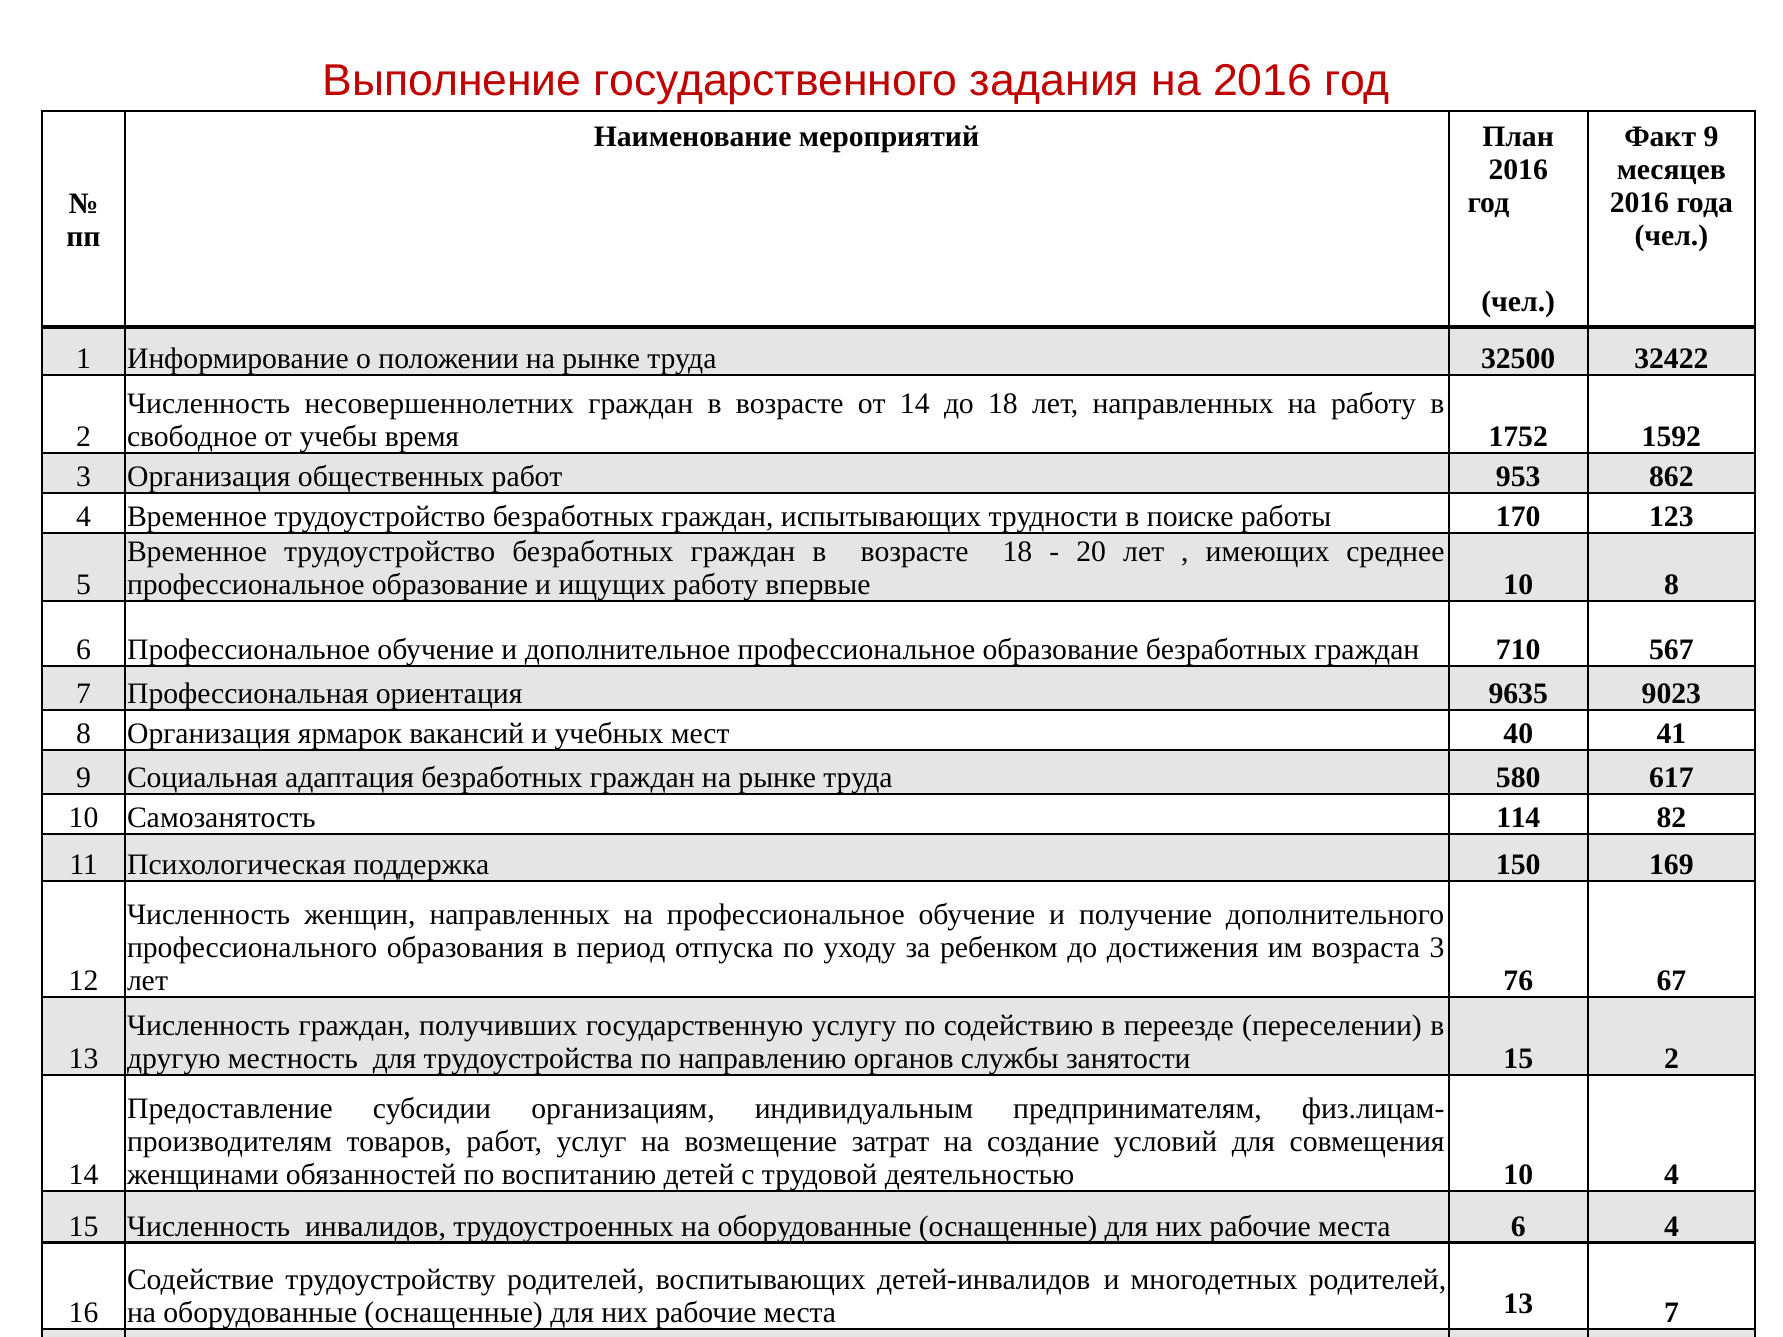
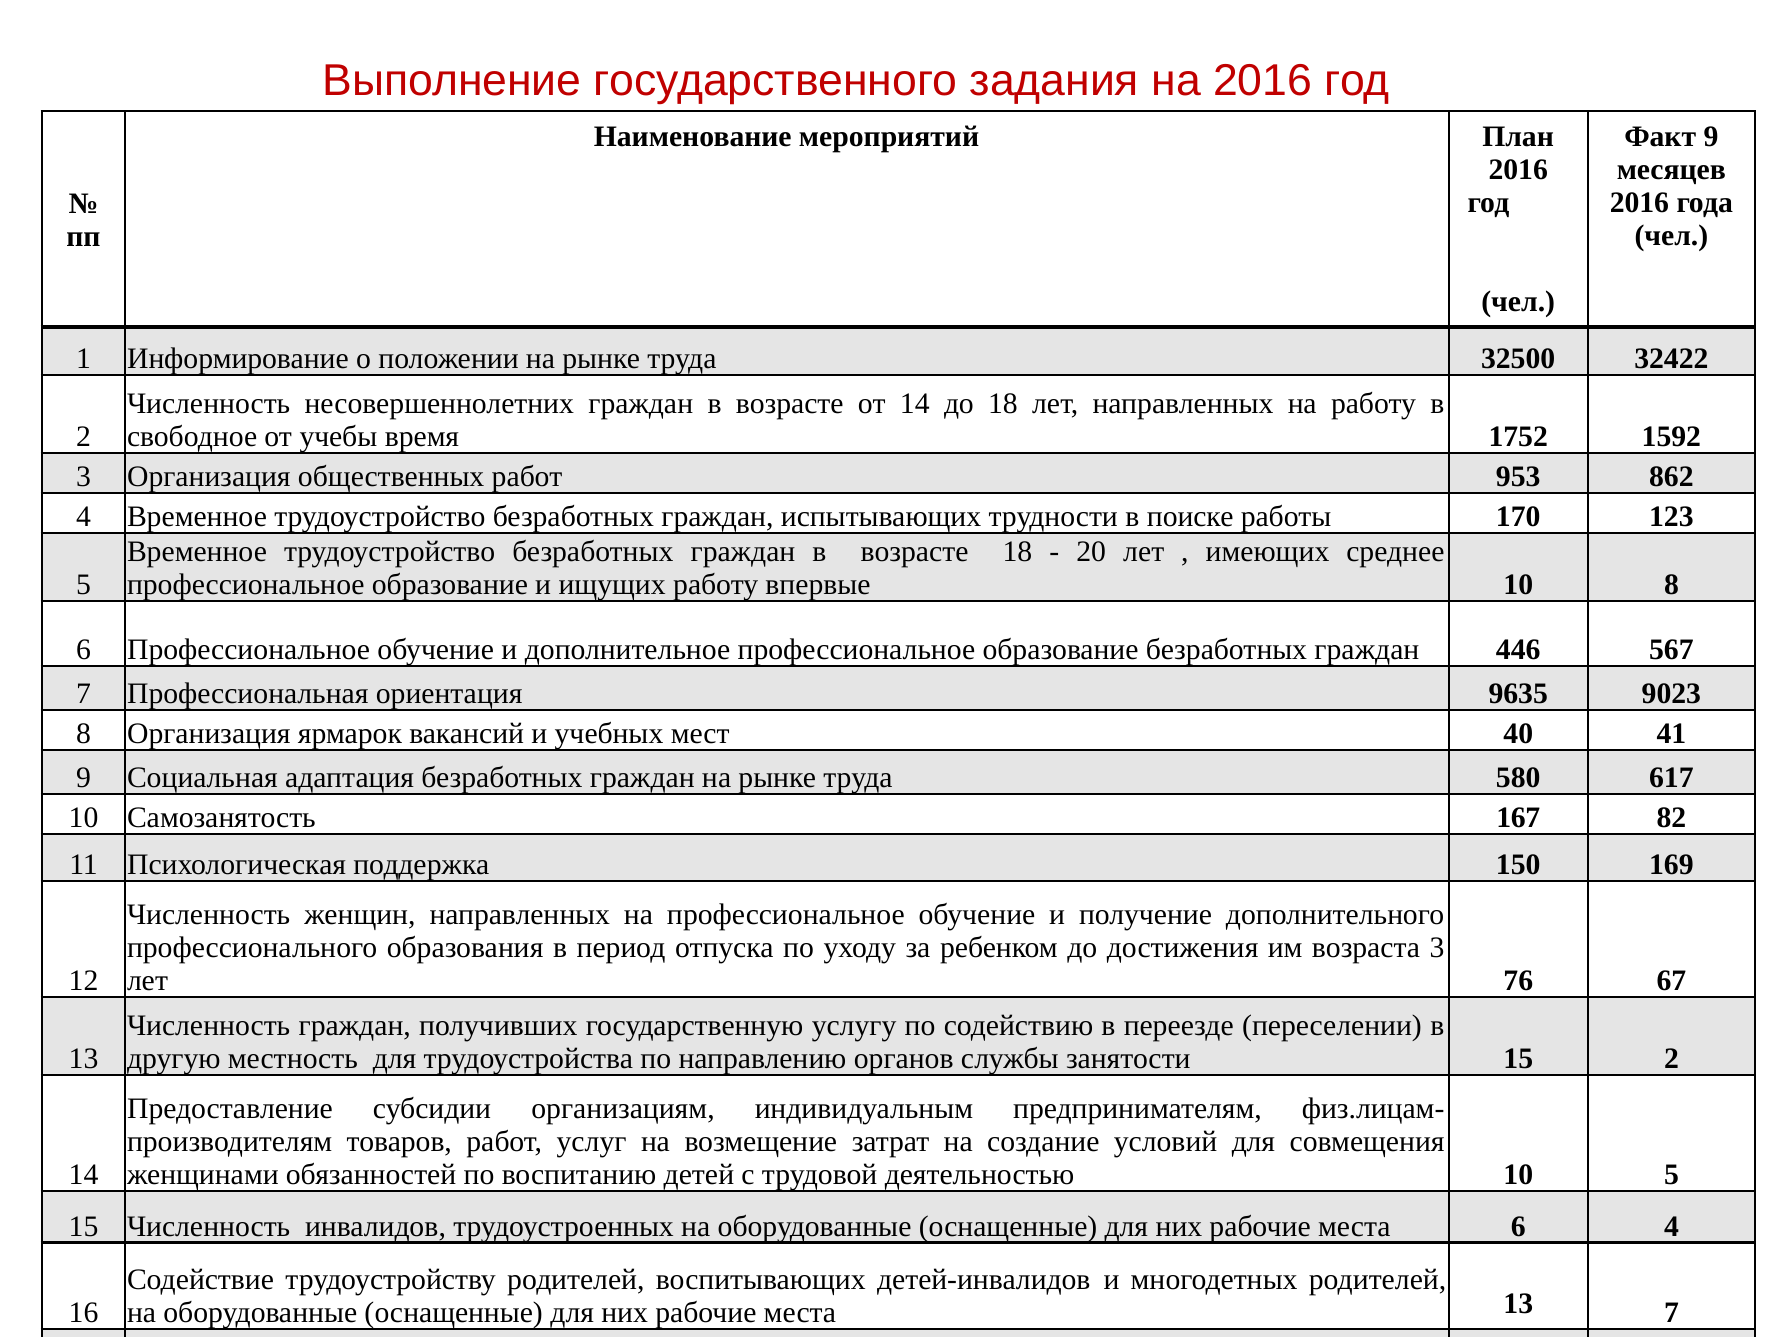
710: 710 -> 446
114: 114 -> 167
10 4: 4 -> 5
